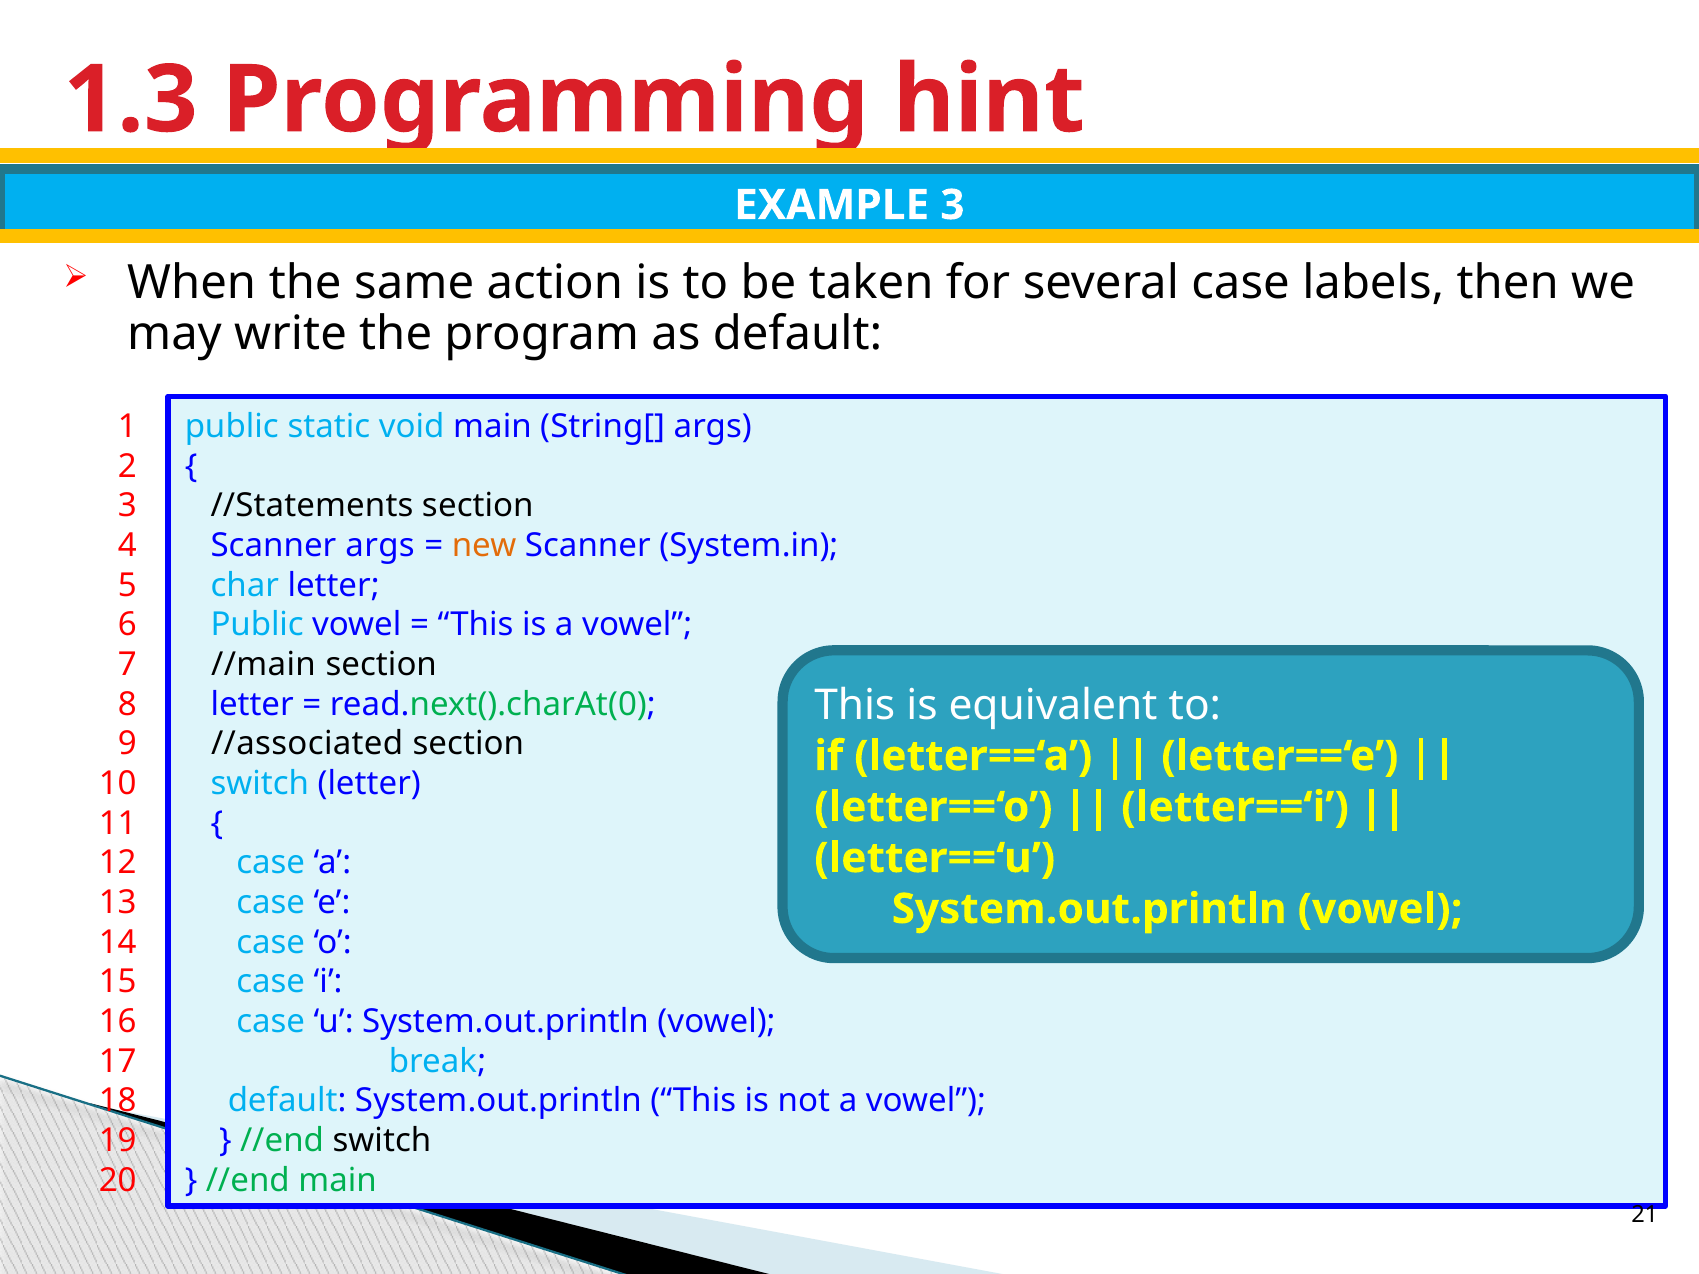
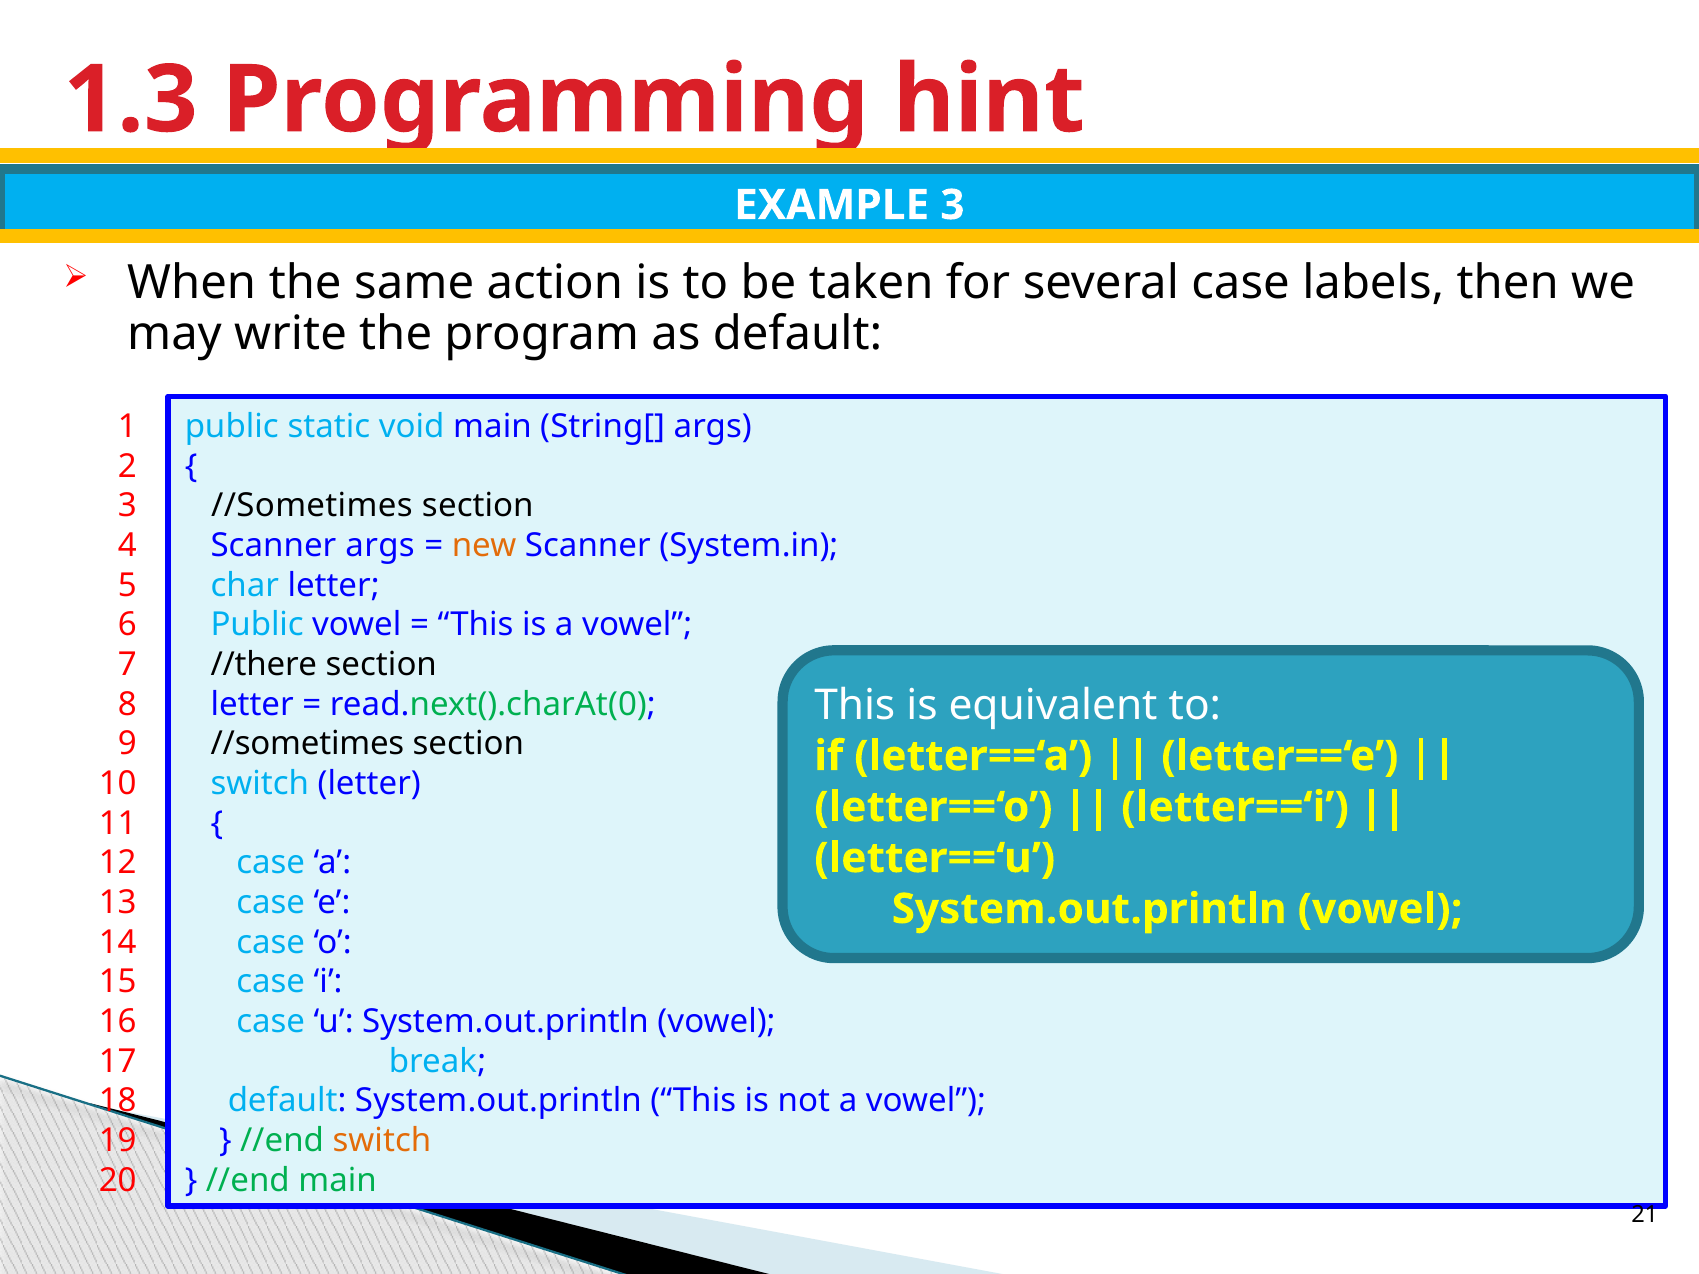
//Statements at (312, 506): //Statements -> //Sometimes
//main: //main -> //there
//associated at (307, 744): //associated -> //sometimes
switch at (382, 1141) colour: black -> orange
